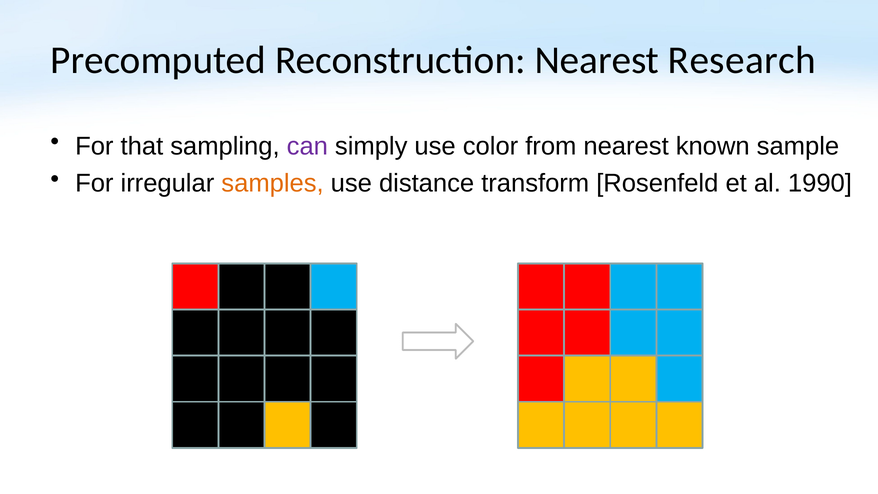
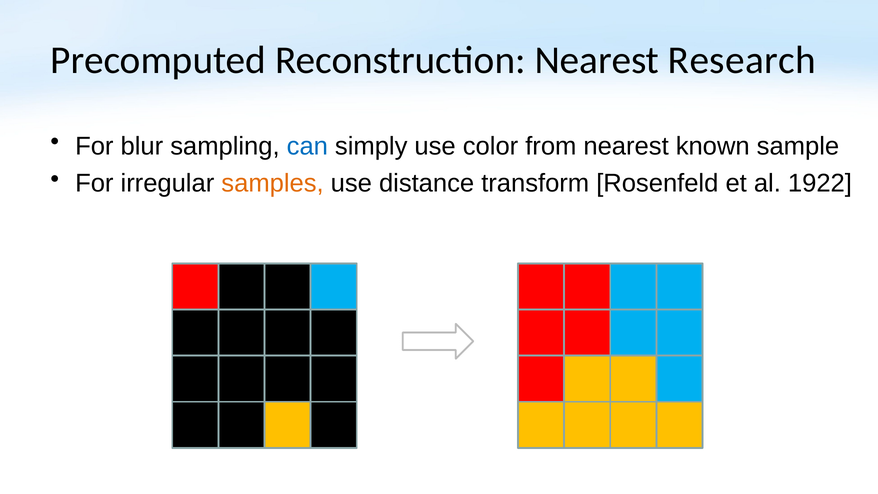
that: that -> blur
can colour: purple -> blue
1990: 1990 -> 1922
